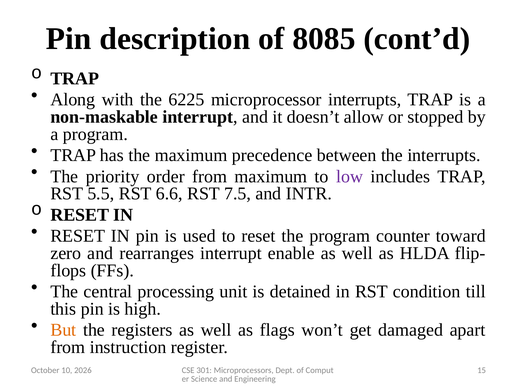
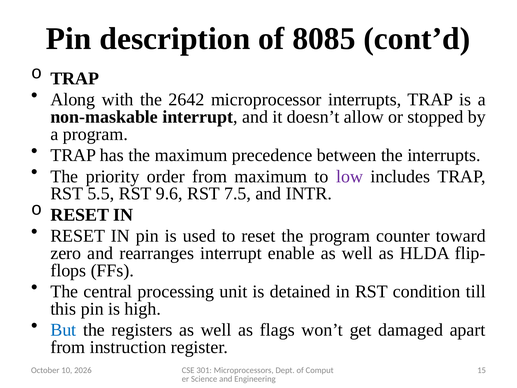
6225: 6225 -> 2642
6.6: 6.6 -> 9.6
But colour: orange -> blue
